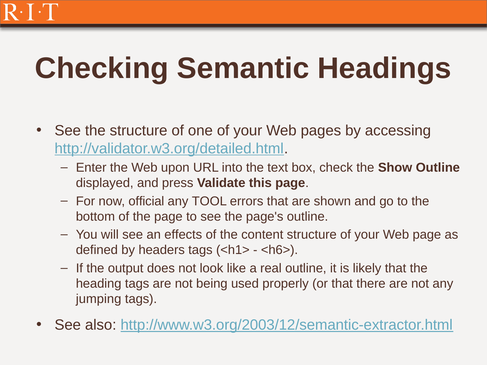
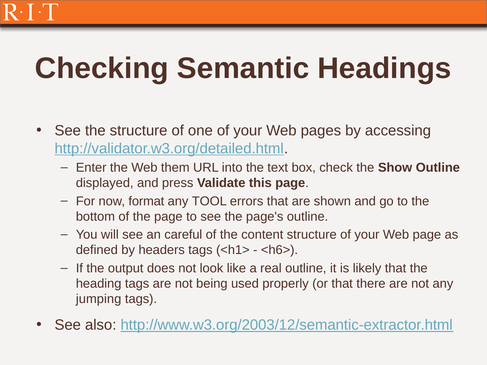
upon: upon -> them
official: official -> format
effects: effects -> careful
